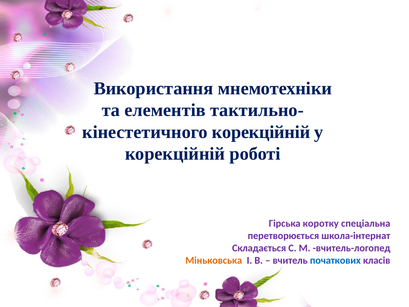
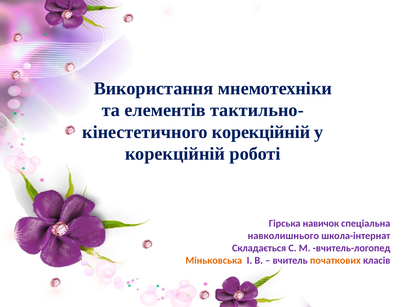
коротку: коротку -> навичок
перетворюється: перетворюється -> навколишнього
початкових colour: blue -> orange
